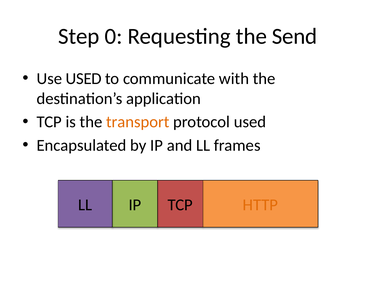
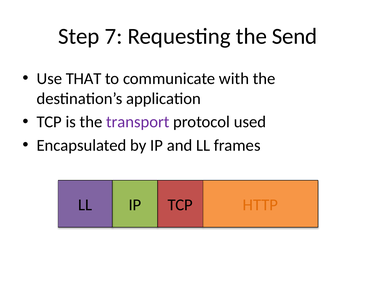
0: 0 -> 7
Use USED: USED -> THAT
transport colour: orange -> purple
